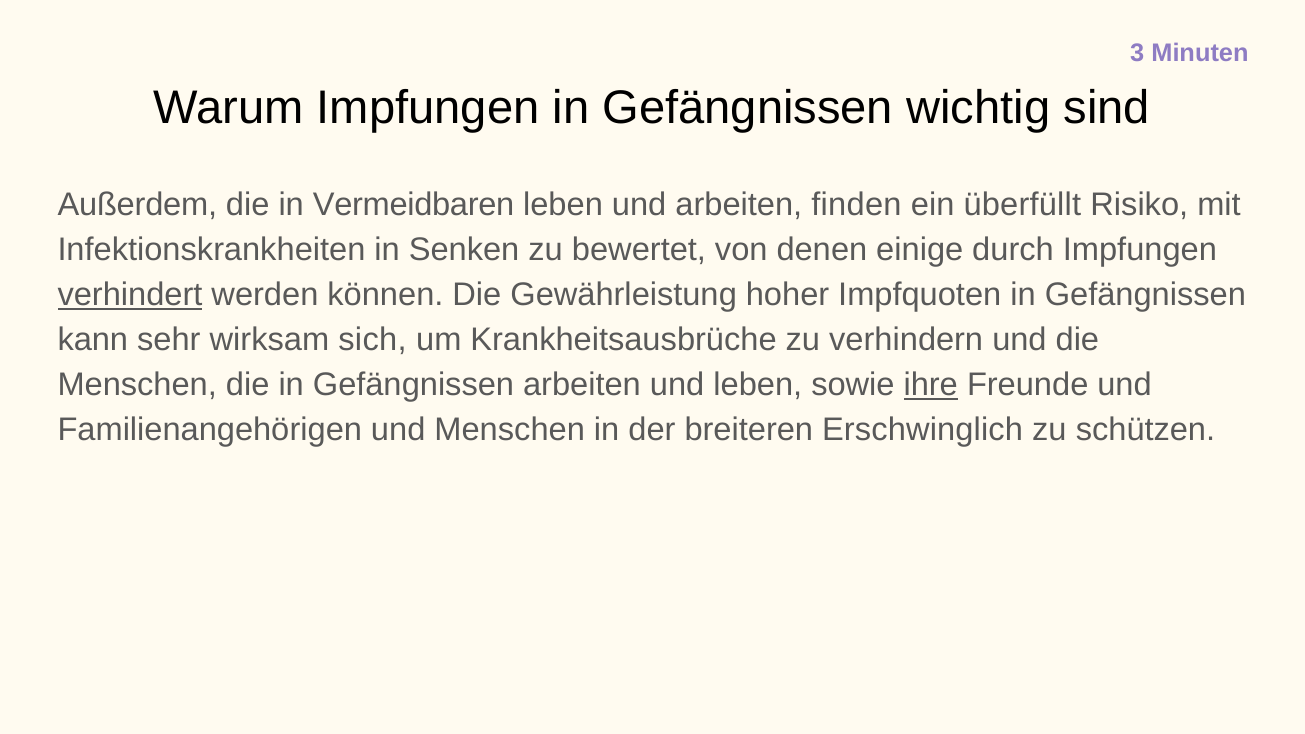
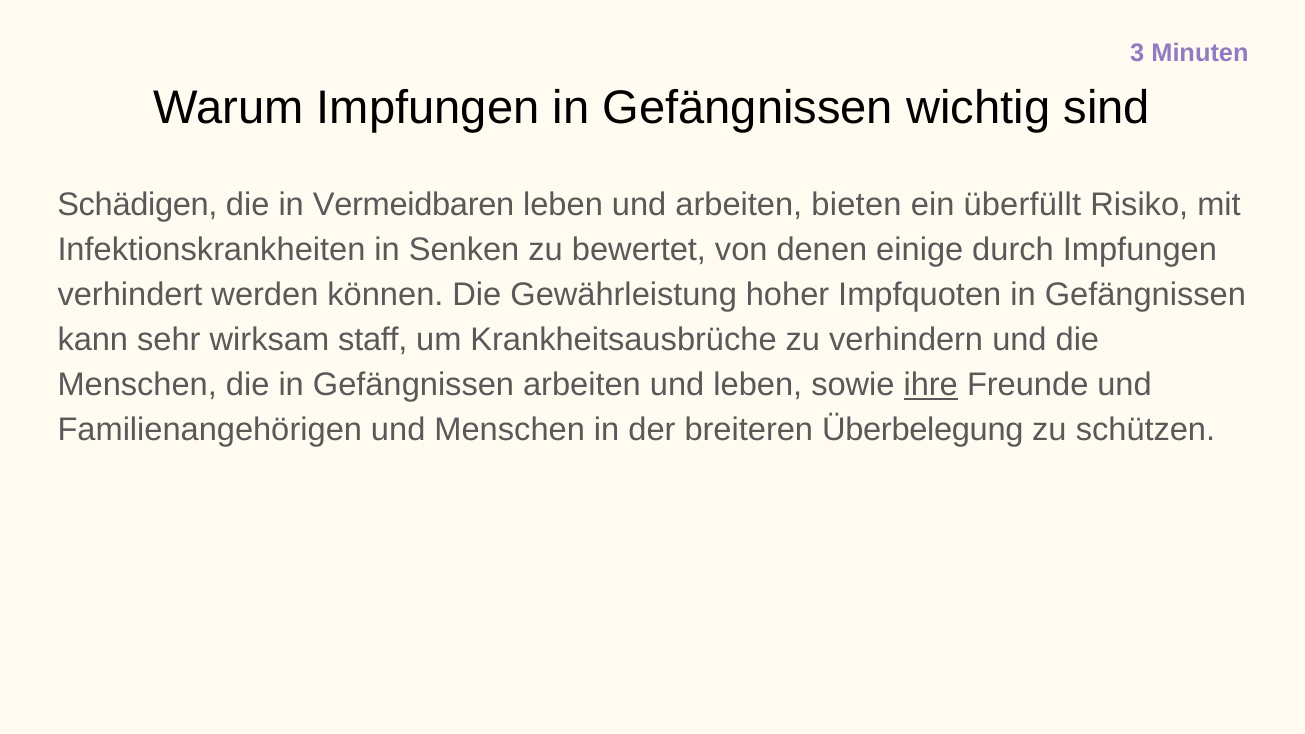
Außerdem: Außerdem -> Schädigen
finden: finden -> bieten
verhindert underline: present -> none
sich: sich -> staff
Erschwinglich: Erschwinglich -> Überbelegung
